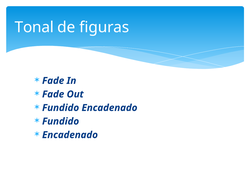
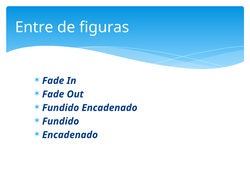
Tonal: Tonal -> Entre
